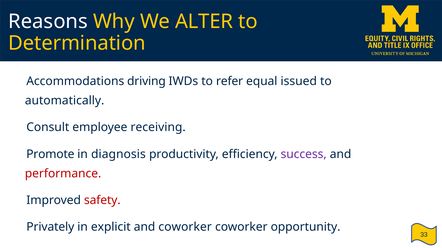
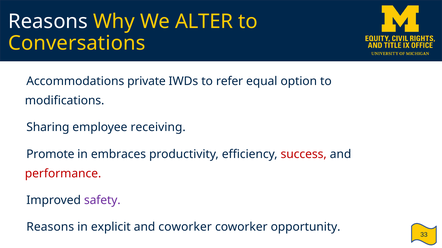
Determination: Determination -> Conversations
driving: driving -> private
issued: issued -> option
automatically: automatically -> modifications
Consult: Consult -> Sharing
diagnosis: diagnosis -> embraces
success colour: purple -> red
safety colour: red -> purple
Privately at (50, 228): Privately -> Reasons
